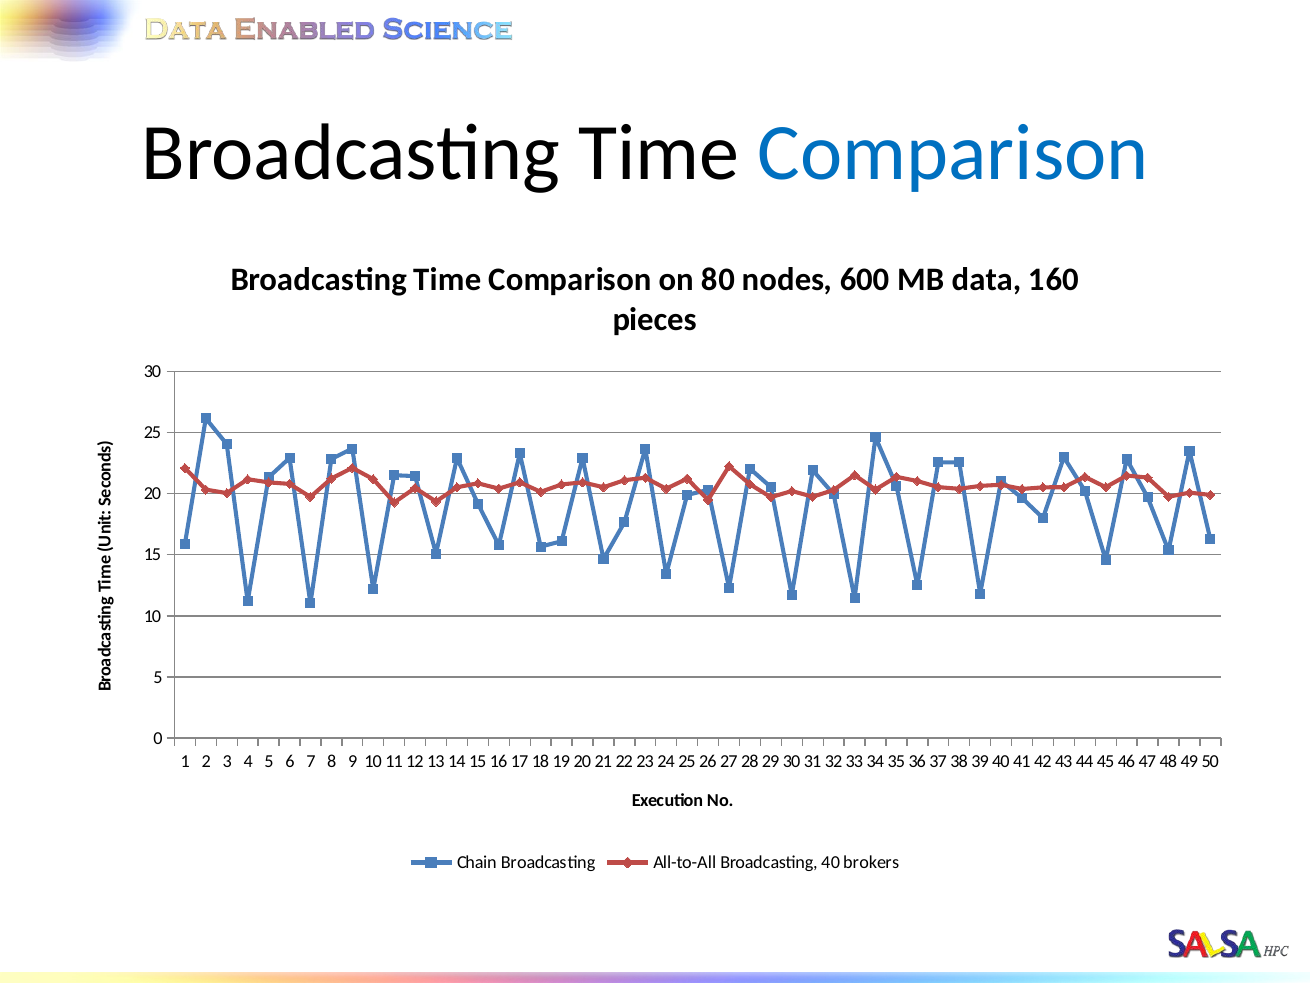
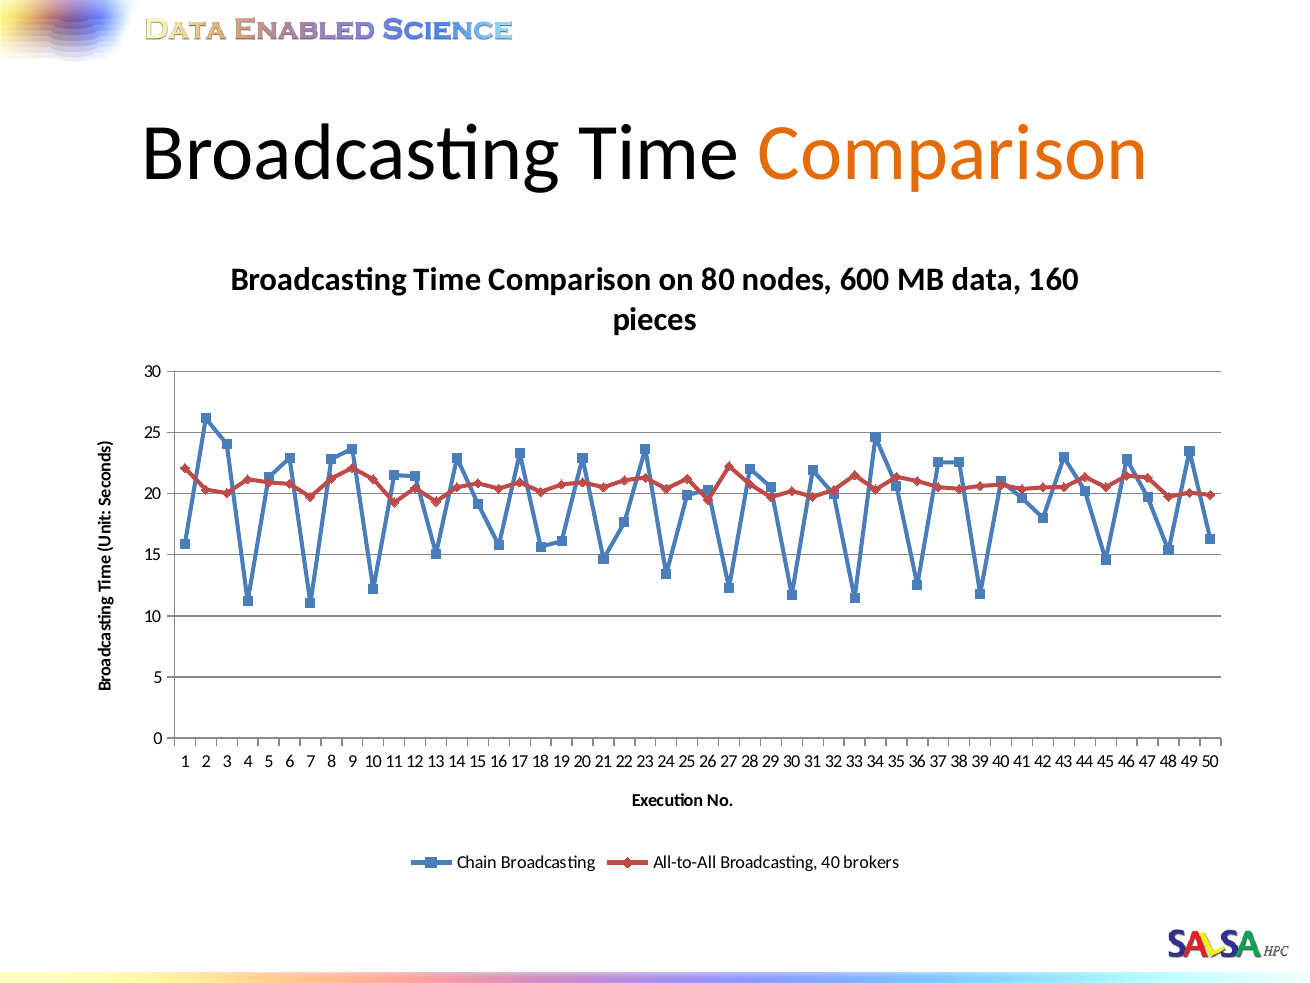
Comparison at (953, 153) colour: blue -> orange
